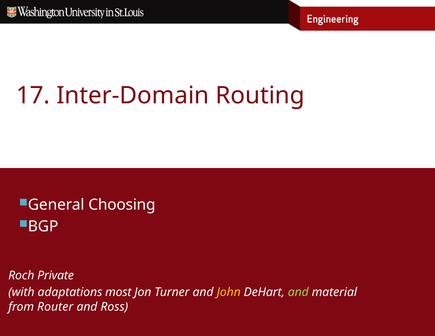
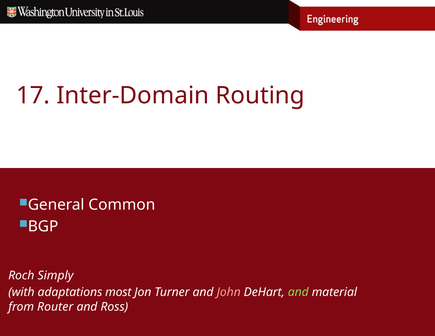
Choosing: Choosing -> Common
Private: Private -> Simply
John colour: yellow -> pink
